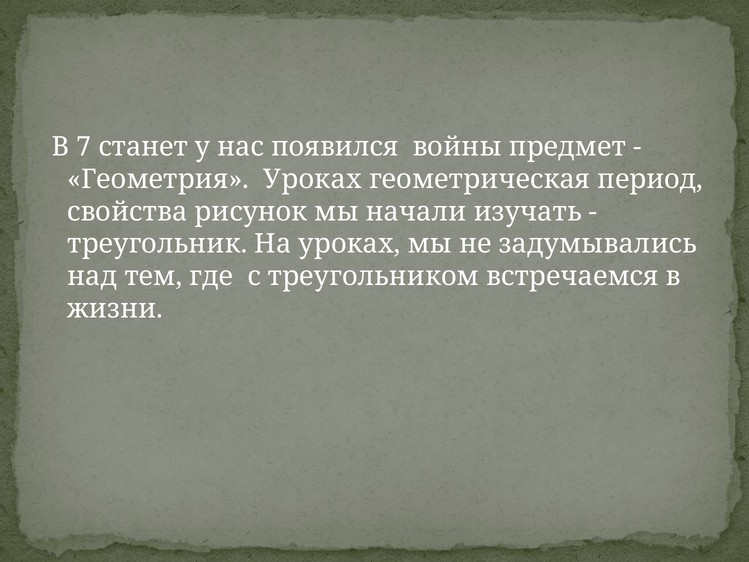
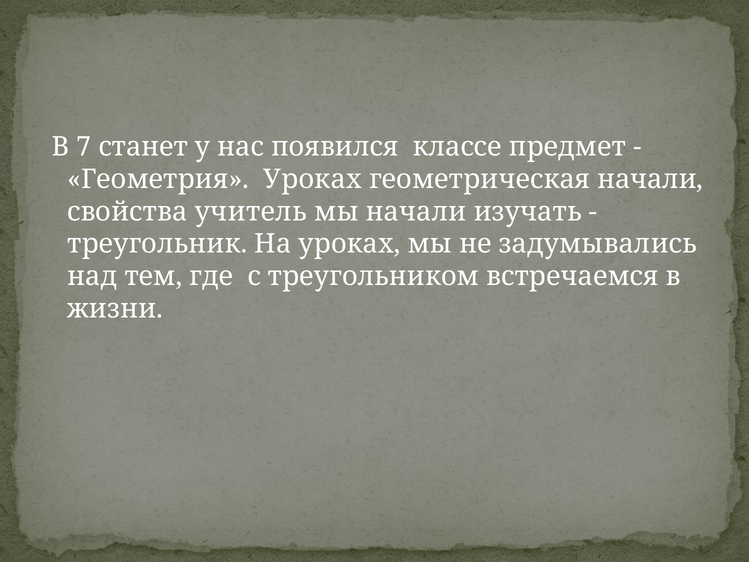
войны: войны -> классе
геометрическая период: период -> начали
рисунок: рисунок -> учитель
